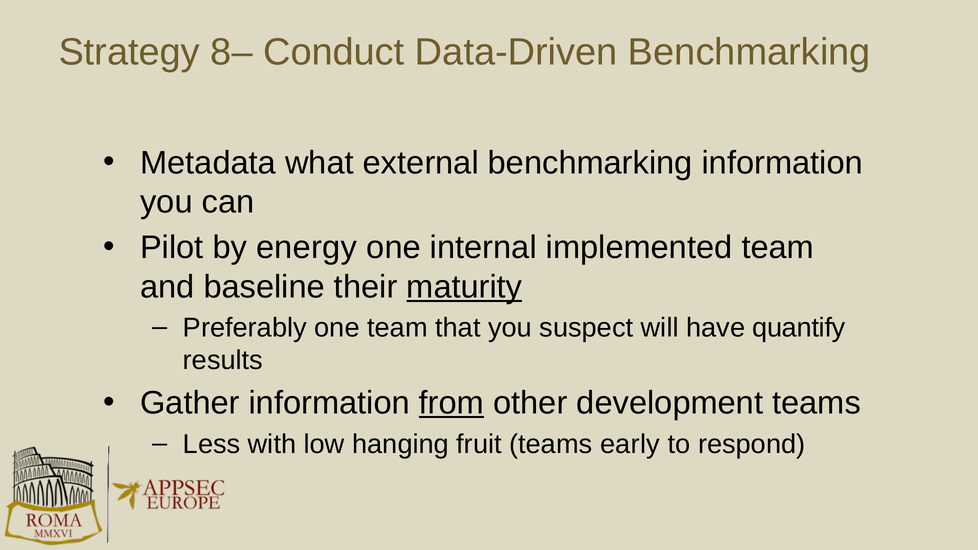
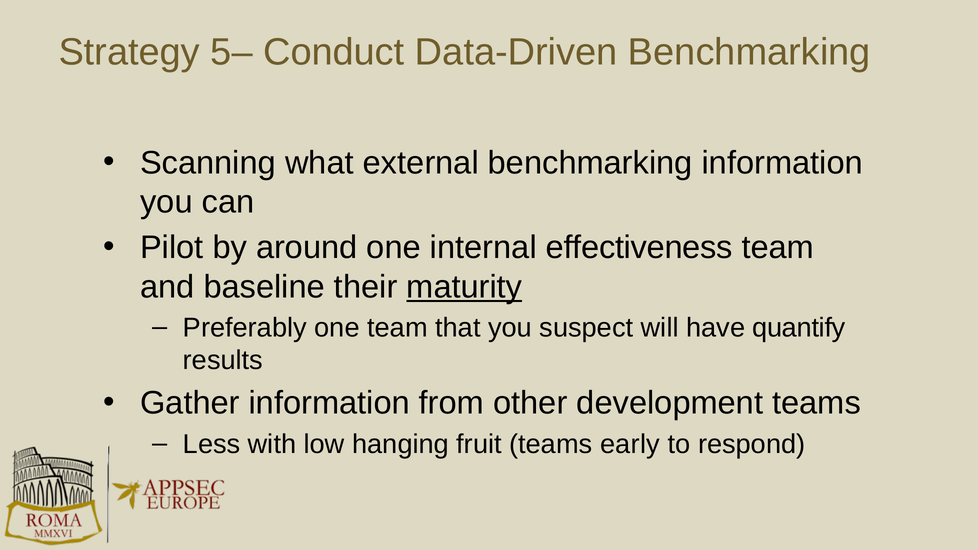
8–: 8– -> 5–
Metadata: Metadata -> Scanning
energy: energy -> around
implemented: implemented -> effectiveness
from underline: present -> none
